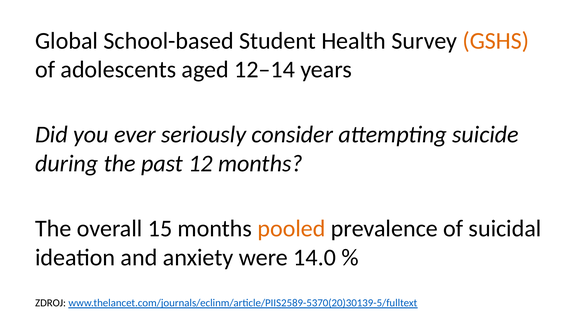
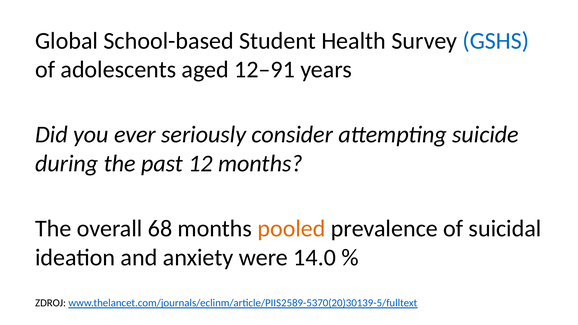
GSHS colour: orange -> blue
12–14: 12–14 -> 12–91
15: 15 -> 68
